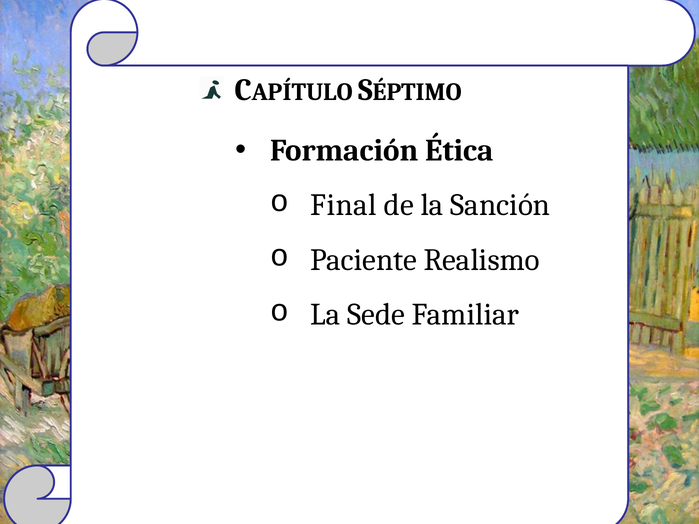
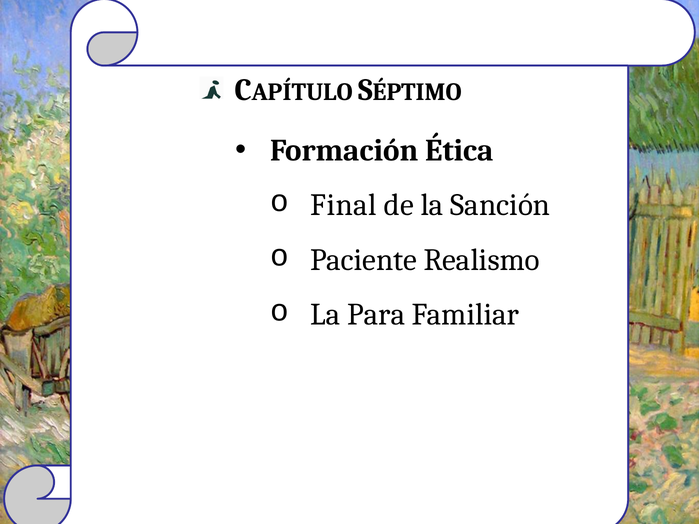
Sede: Sede -> Para
